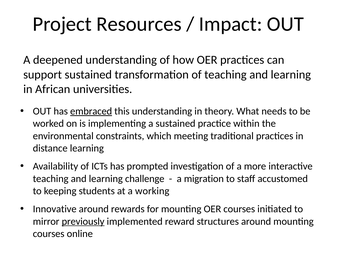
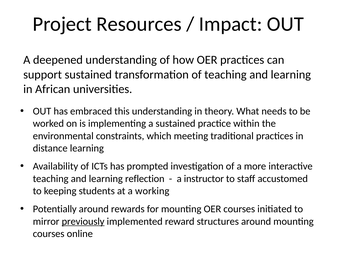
embraced underline: present -> none
challenge: challenge -> reflection
migration: migration -> instructor
Innovative: Innovative -> Potentially
